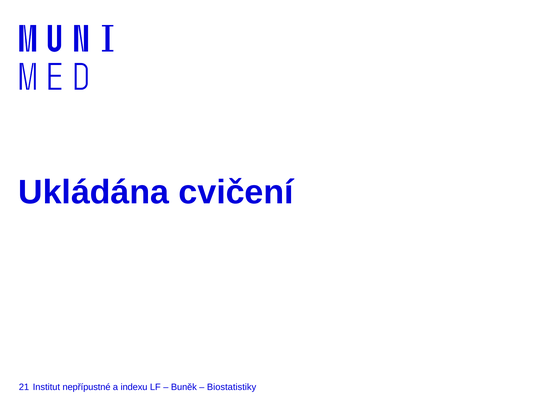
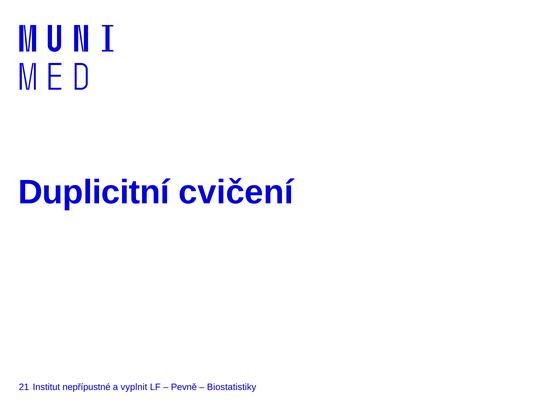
Ukládána: Ukládána -> Duplicitní
indexu: indexu -> vyplnit
Buněk: Buněk -> Pevně
